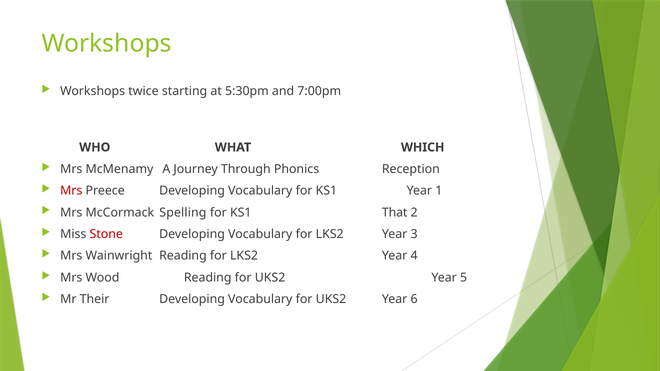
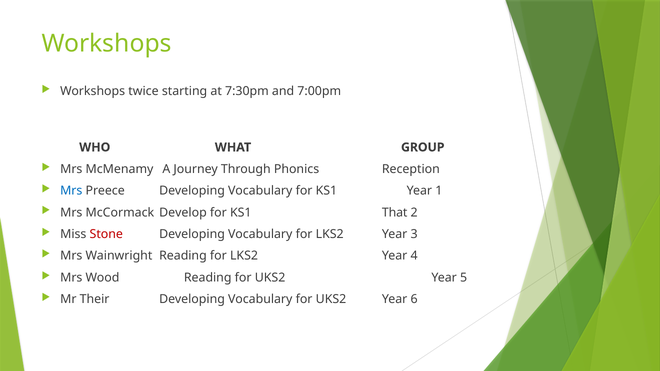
5:30pm: 5:30pm -> 7:30pm
WHICH: WHICH -> GROUP
Mrs at (71, 191) colour: red -> blue
Spelling: Spelling -> Develop
